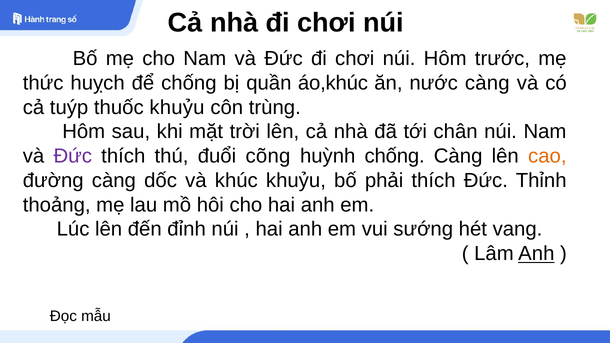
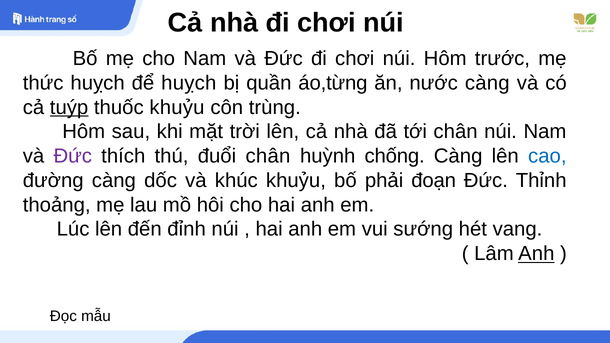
để chống: chống -> huỵch
áo,khúc: áo,khúc -> áo,từng
tuýp underline: none -> present
đuổi cõng: cõng -> chân
cao colour: orange -> blue
phải thích: thích -> đoạn
